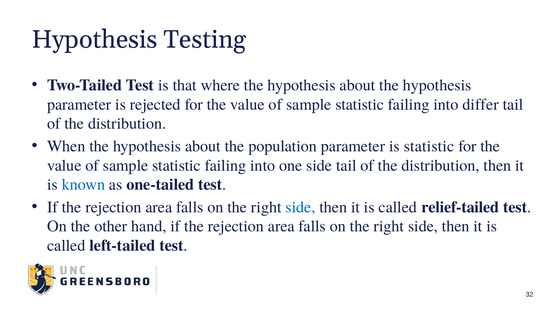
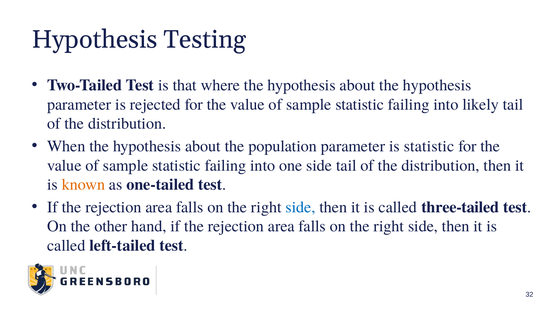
differ: differ -> likely
known colour: blue -> orange
relief-tailed: relief-tailed -> three-tailed
